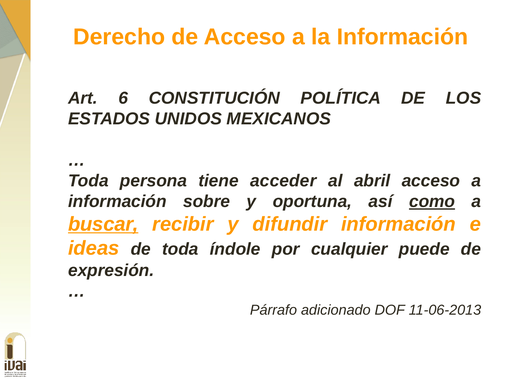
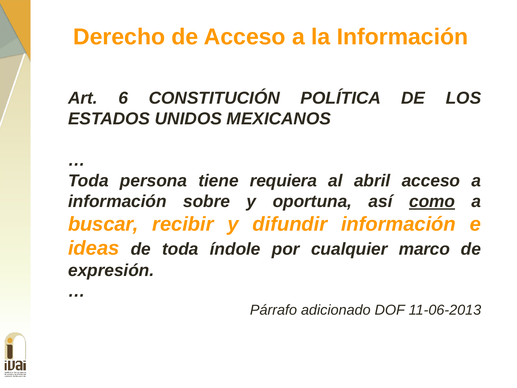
acceder: acceder -> requiera
buscar underline: present -> none
puede: puede -> marco
